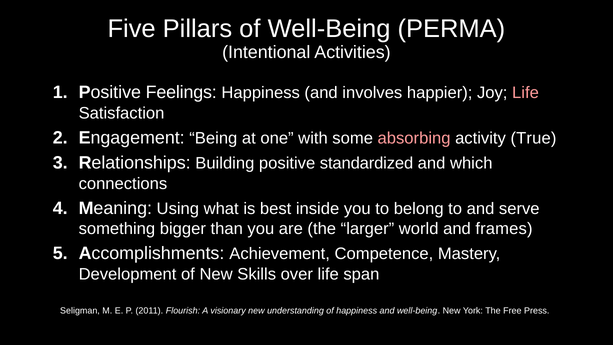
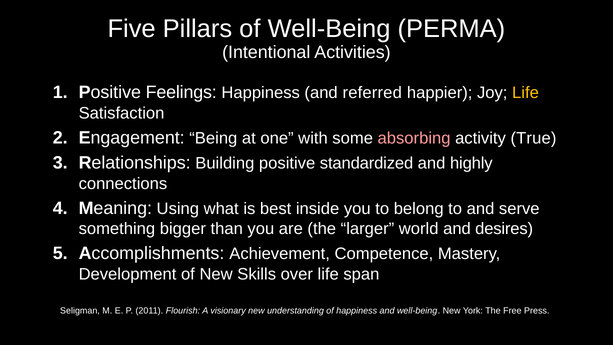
involves: involves -> referred
Life at (525, 93) colour: pink -> yellow
which: which -> highly
frames: frames -> desires
